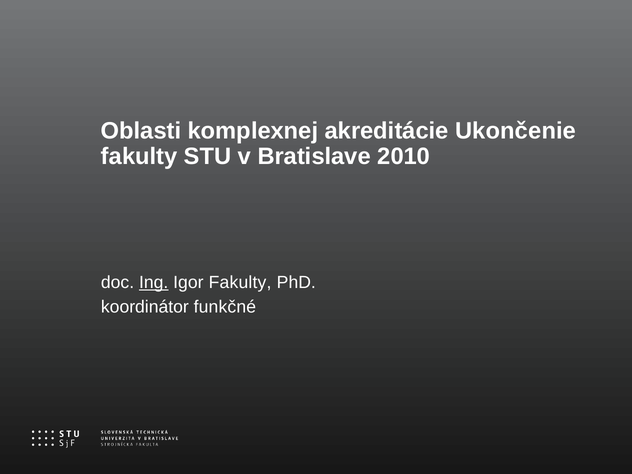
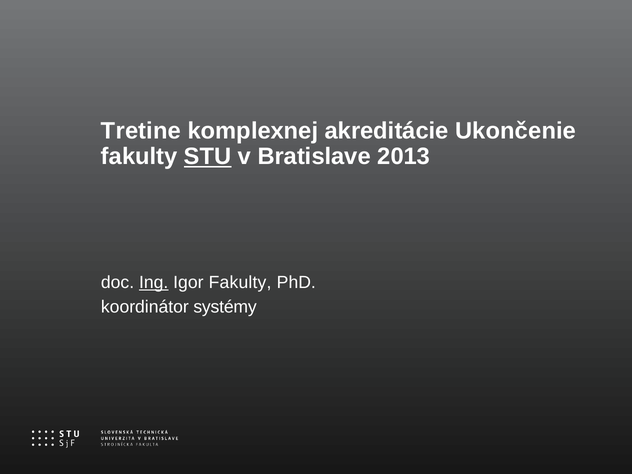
Oblasti: Oblasti -> Tretine
STU underline: none -> present
2010: 2010 -> 2013
funkčné: funkčné -> systémy
